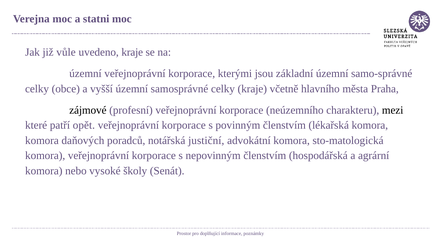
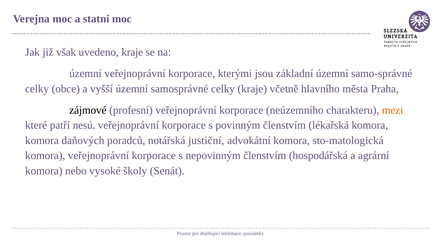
vůle: vůle -> však
mezi colour: black -> orange
opět: opět -> nesú
